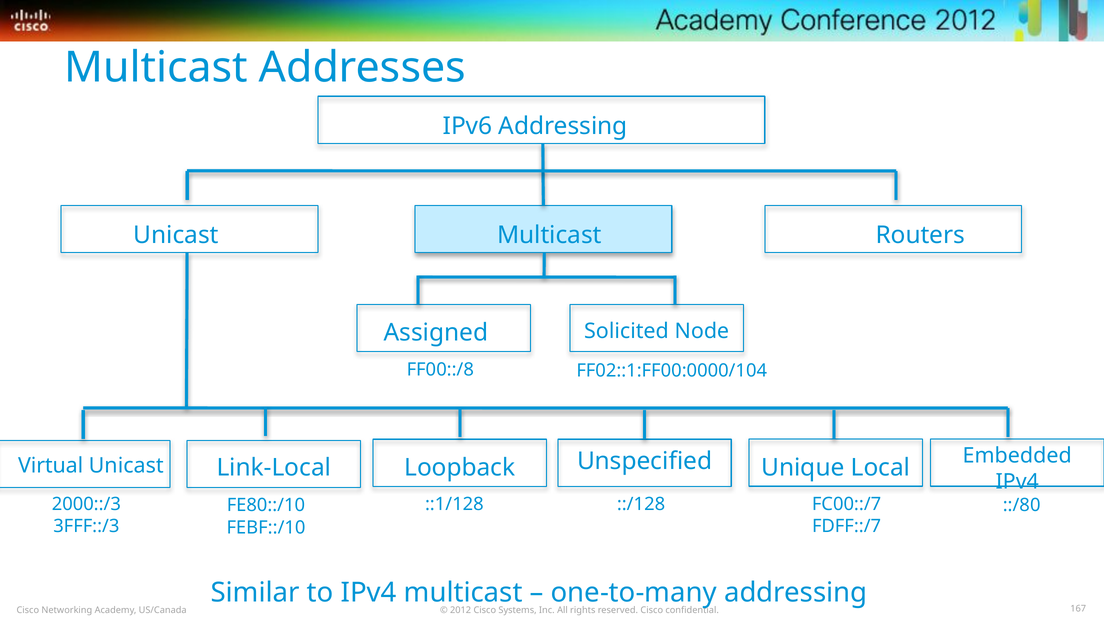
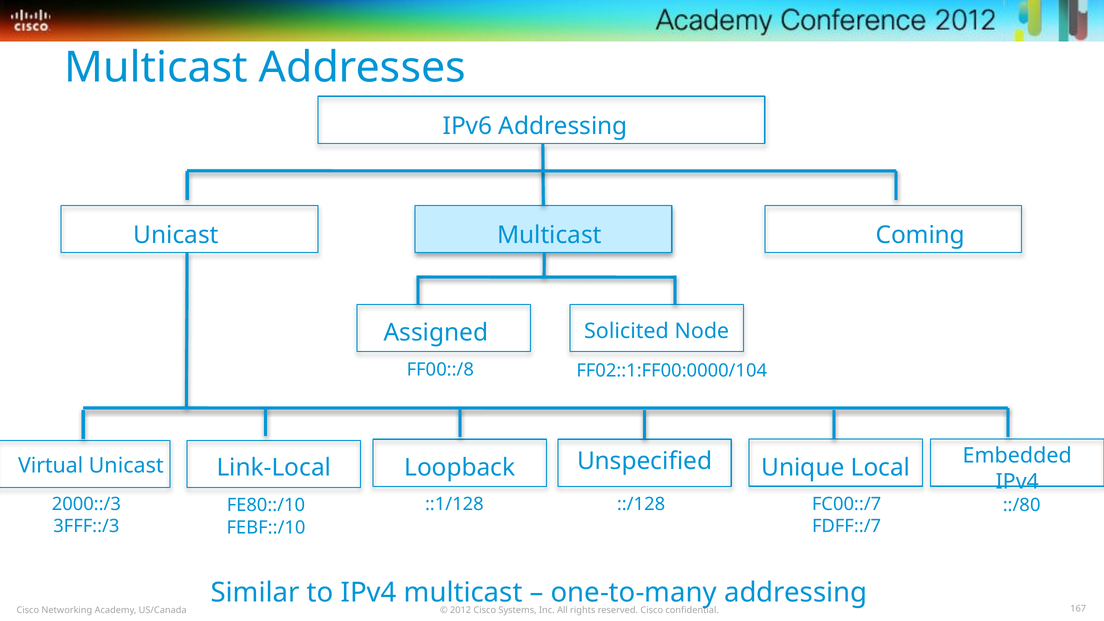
Routers: Routers -> Coming
